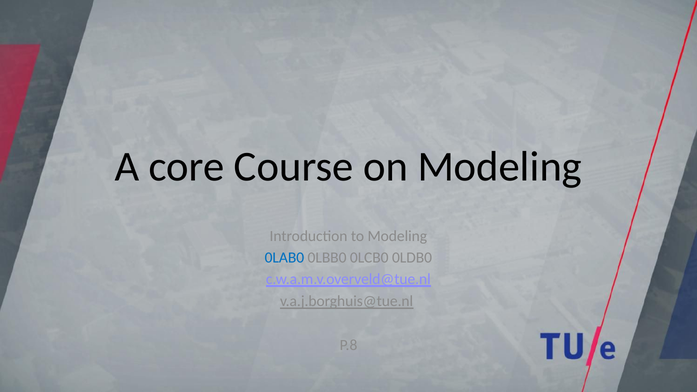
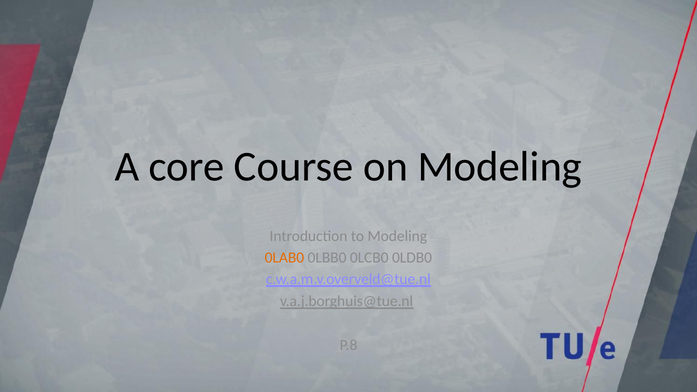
0LAB0 colour: blue -> orange
